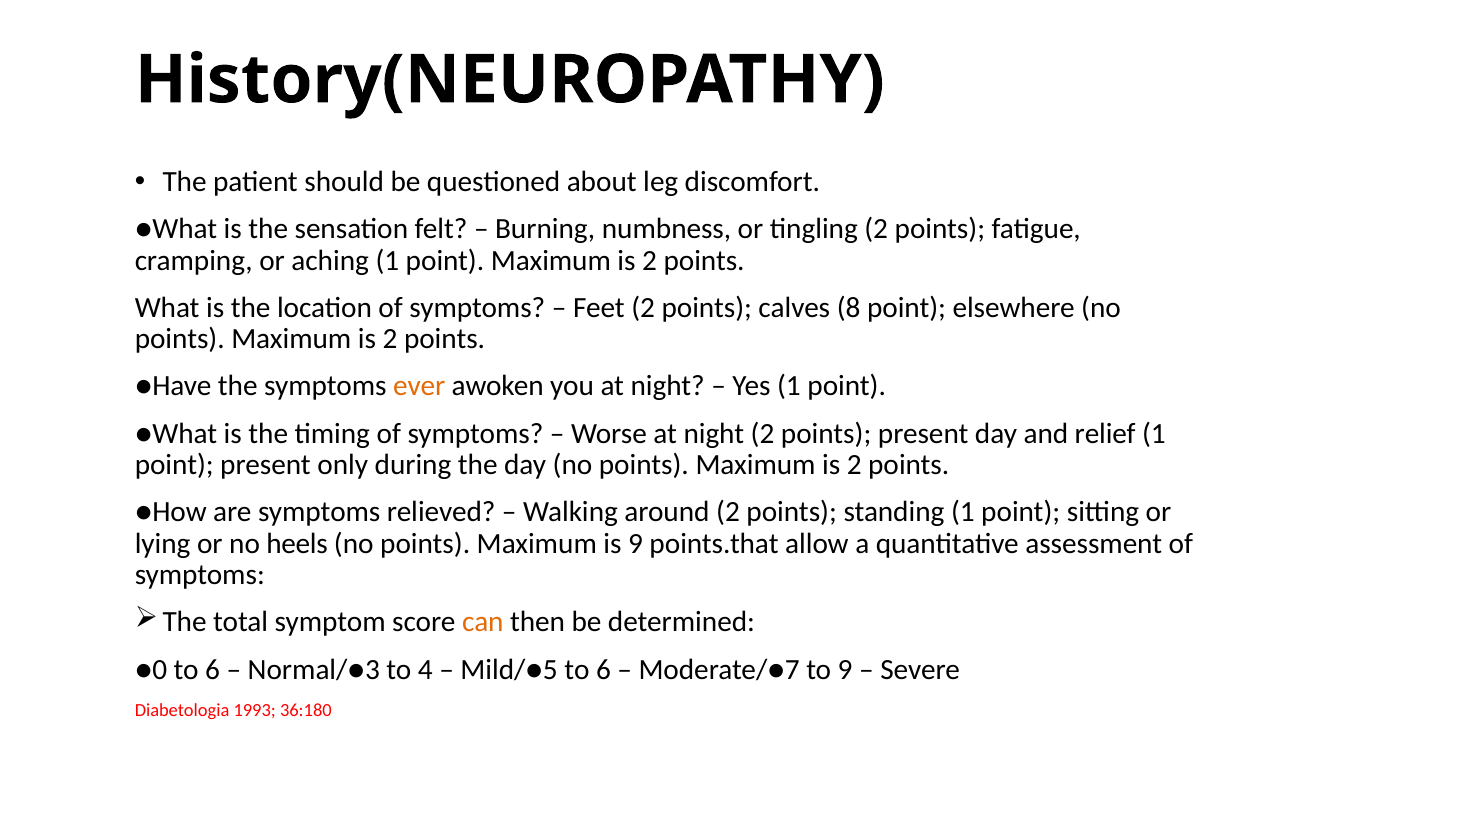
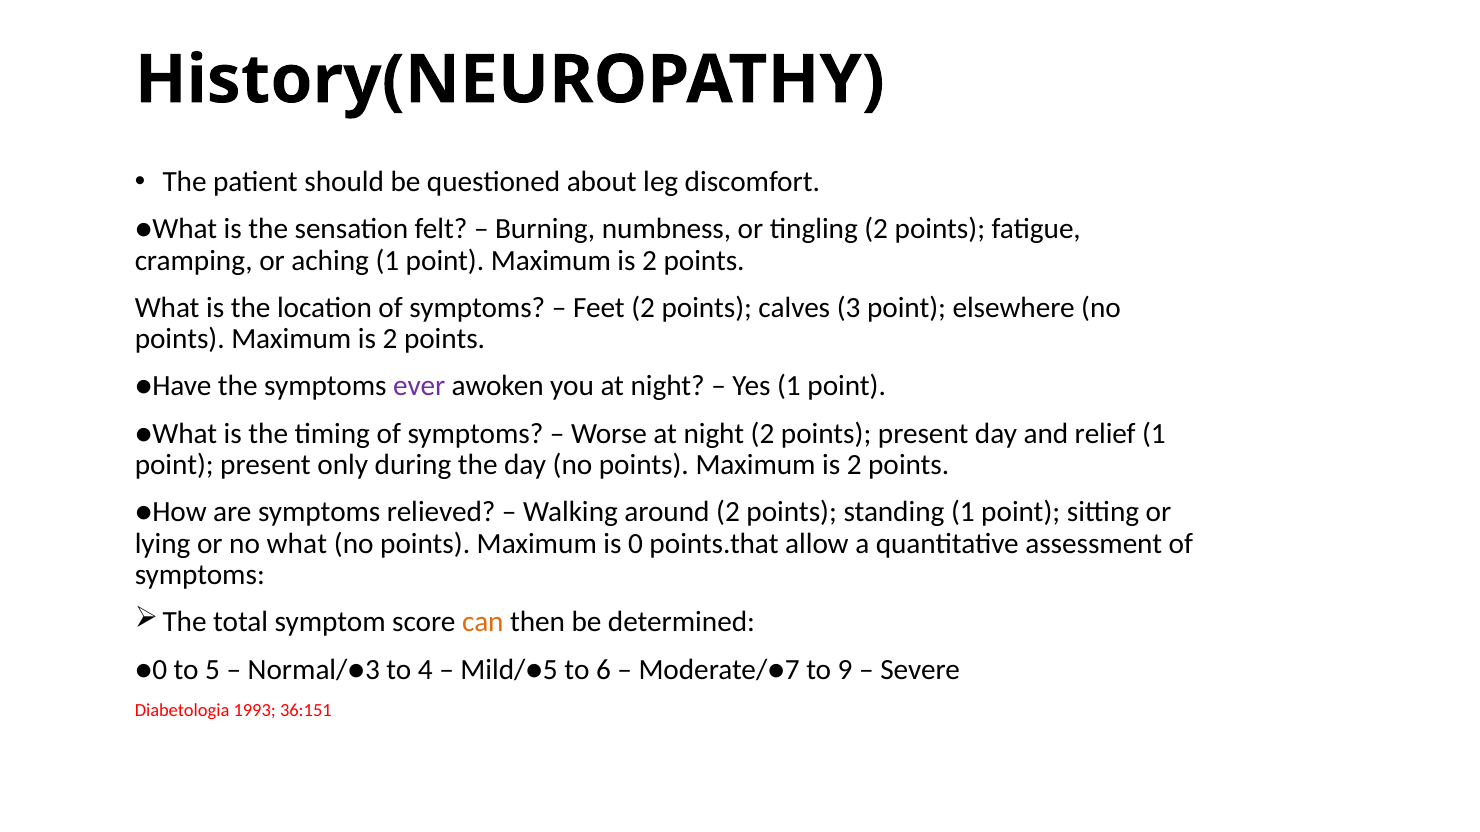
8: 8 -> 3
ever colour: orange -> purple
no heels: heels -> what
is 9: 9 -> 0
●0 to 6: 6 -> 5
36:180: 36:180 -> 36:151
